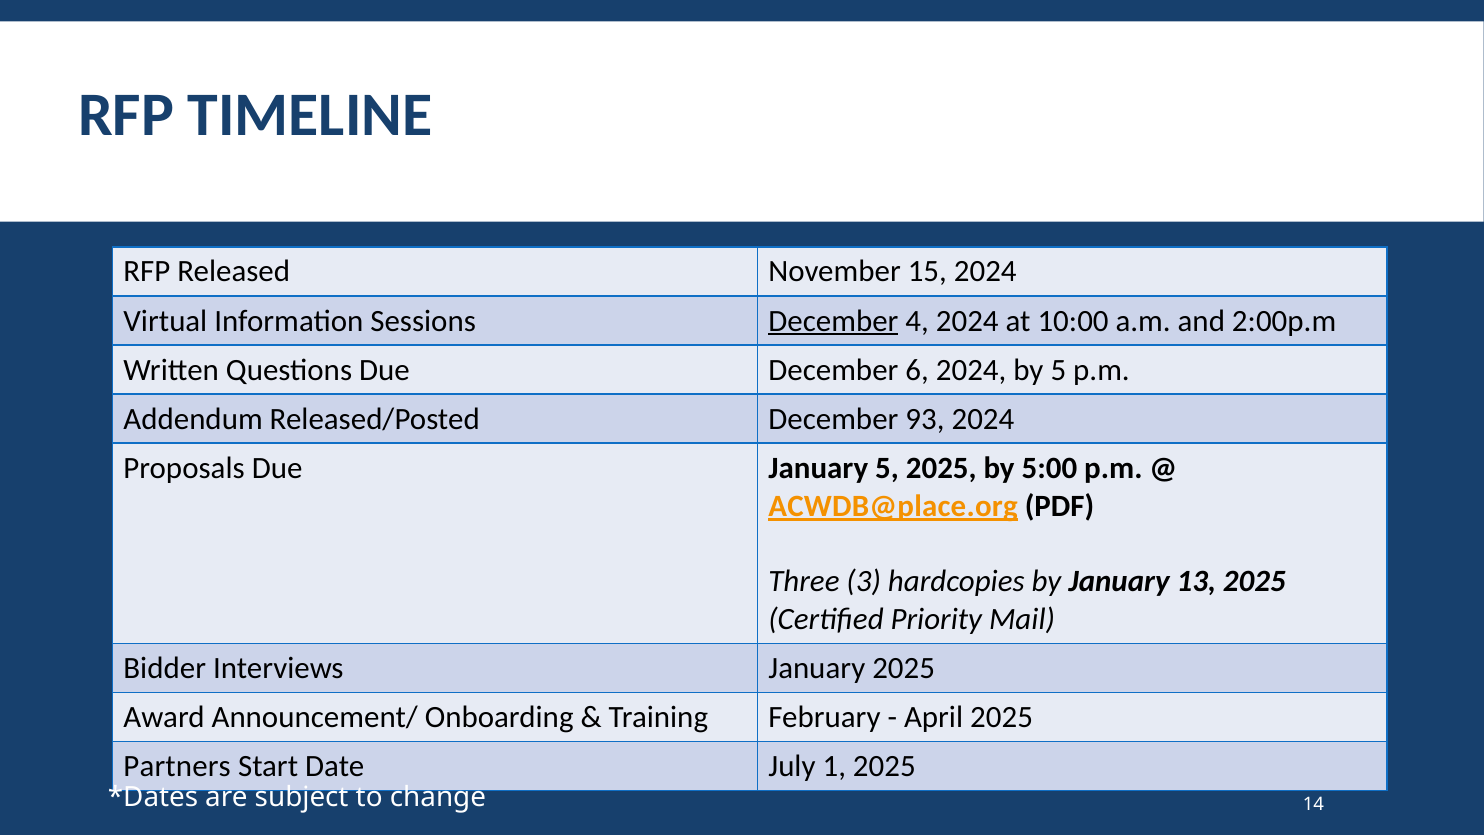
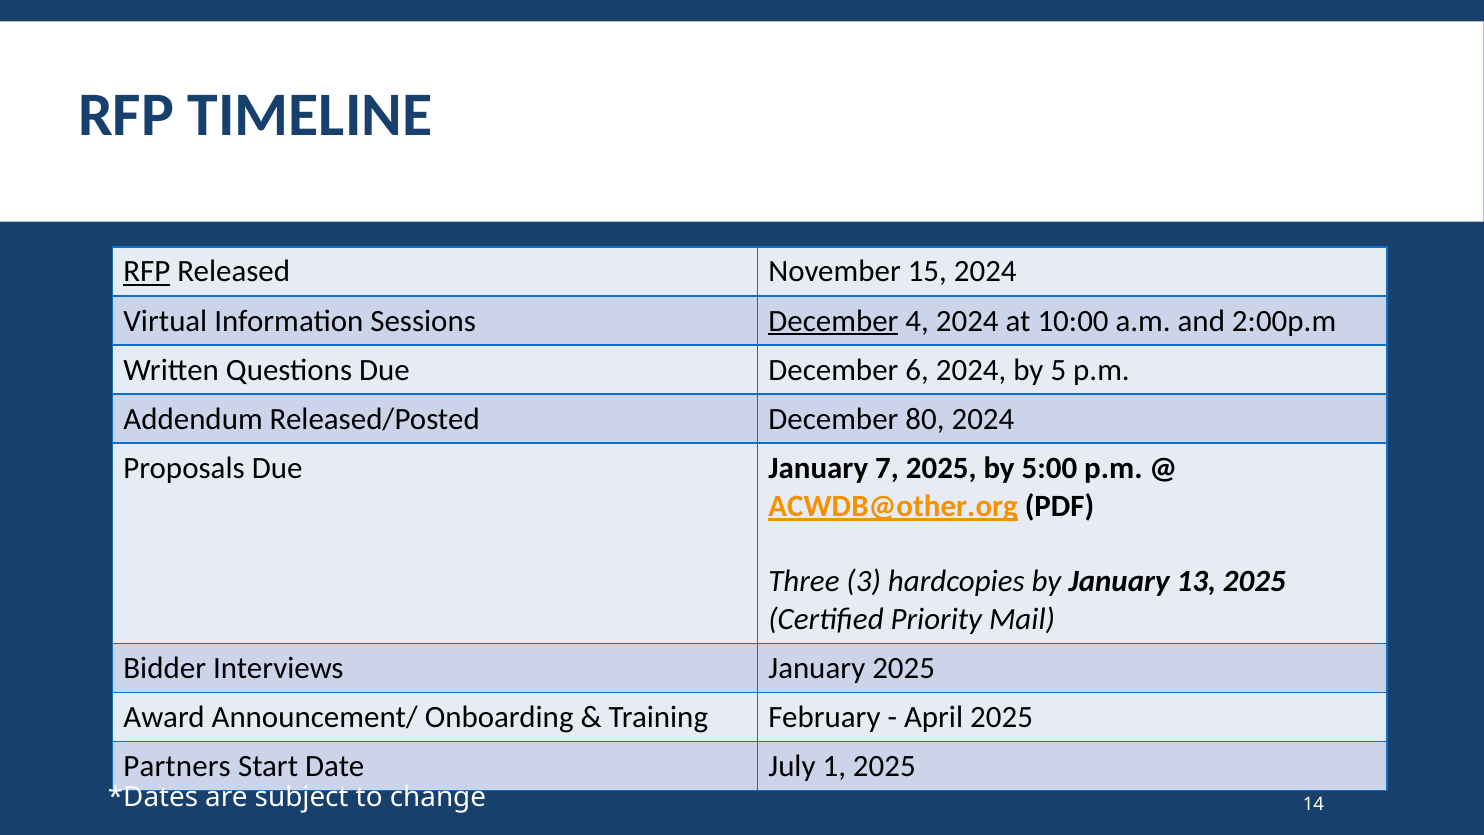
RFP at (147, 272) underline: none -> present
93: 93 -> 80
January 5: 5 -> 7
ACWDB@place.org: ACWDB@place.org -> ACWDB@other.org
